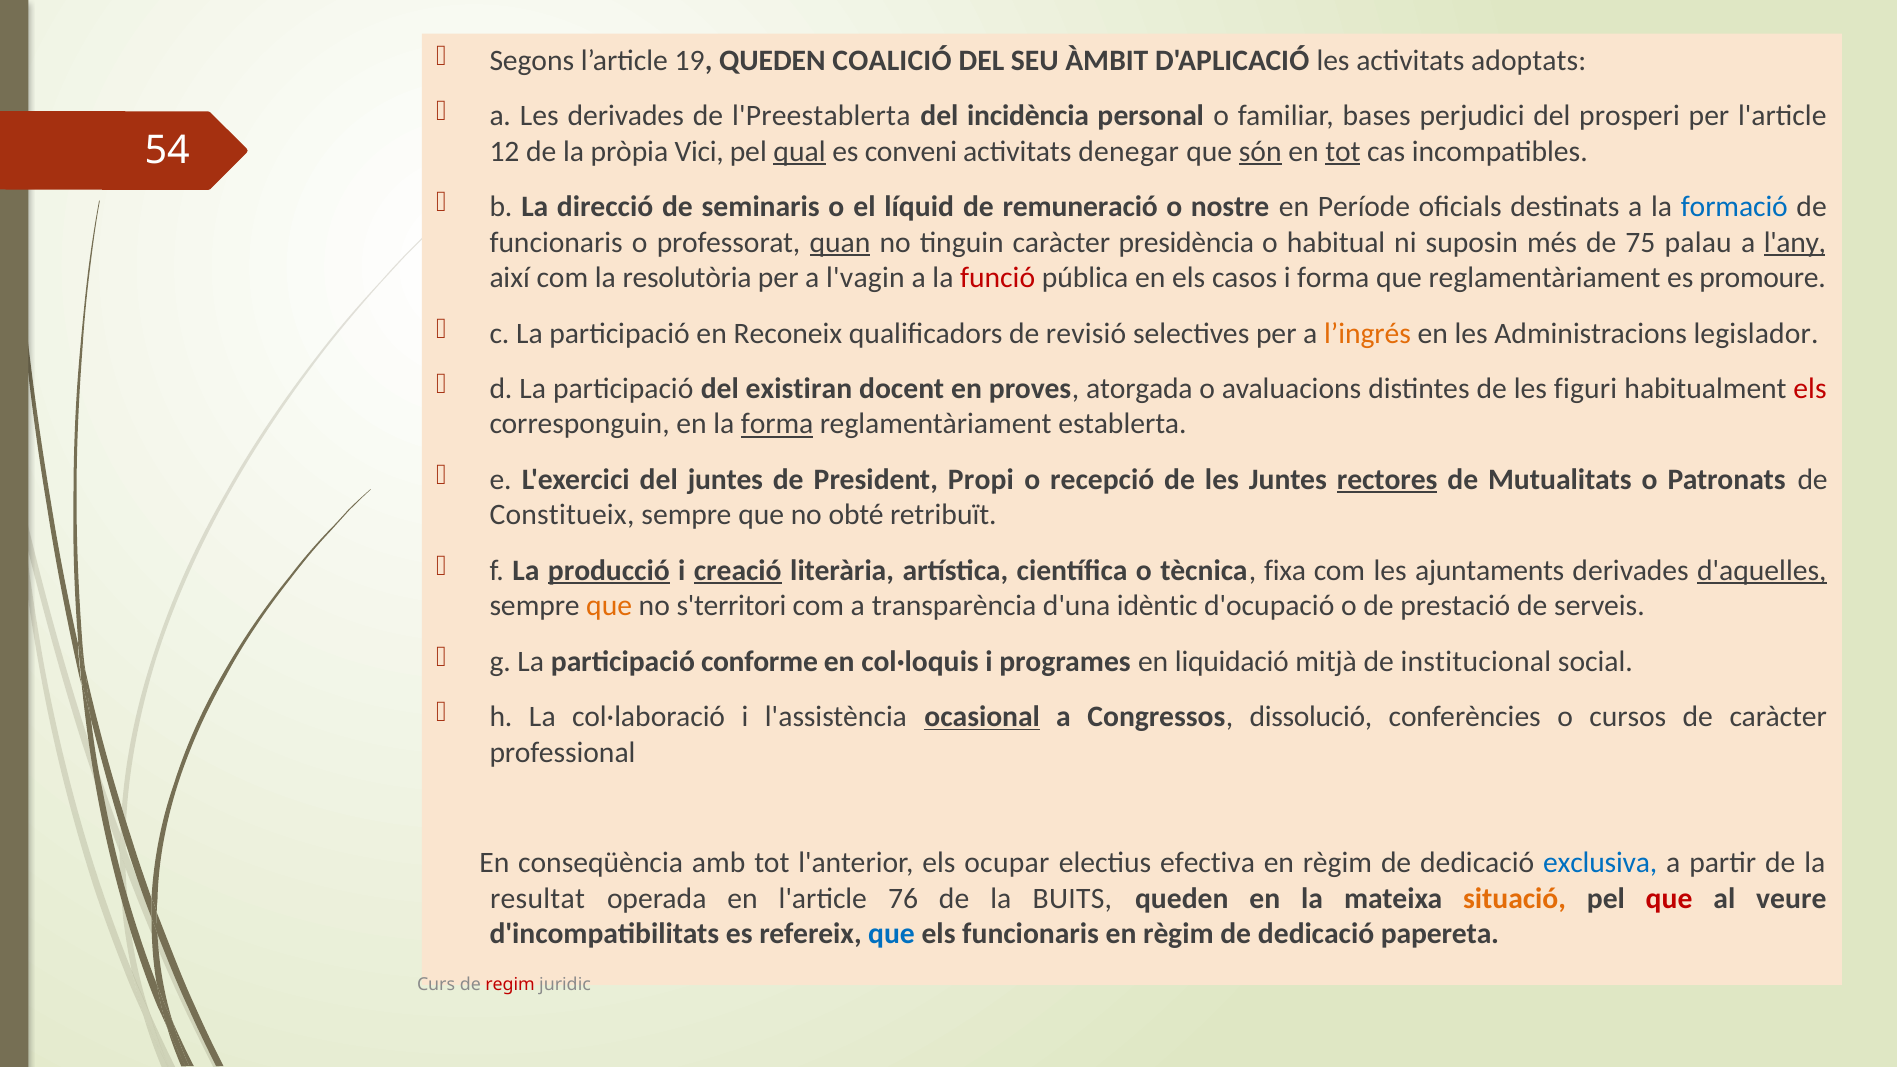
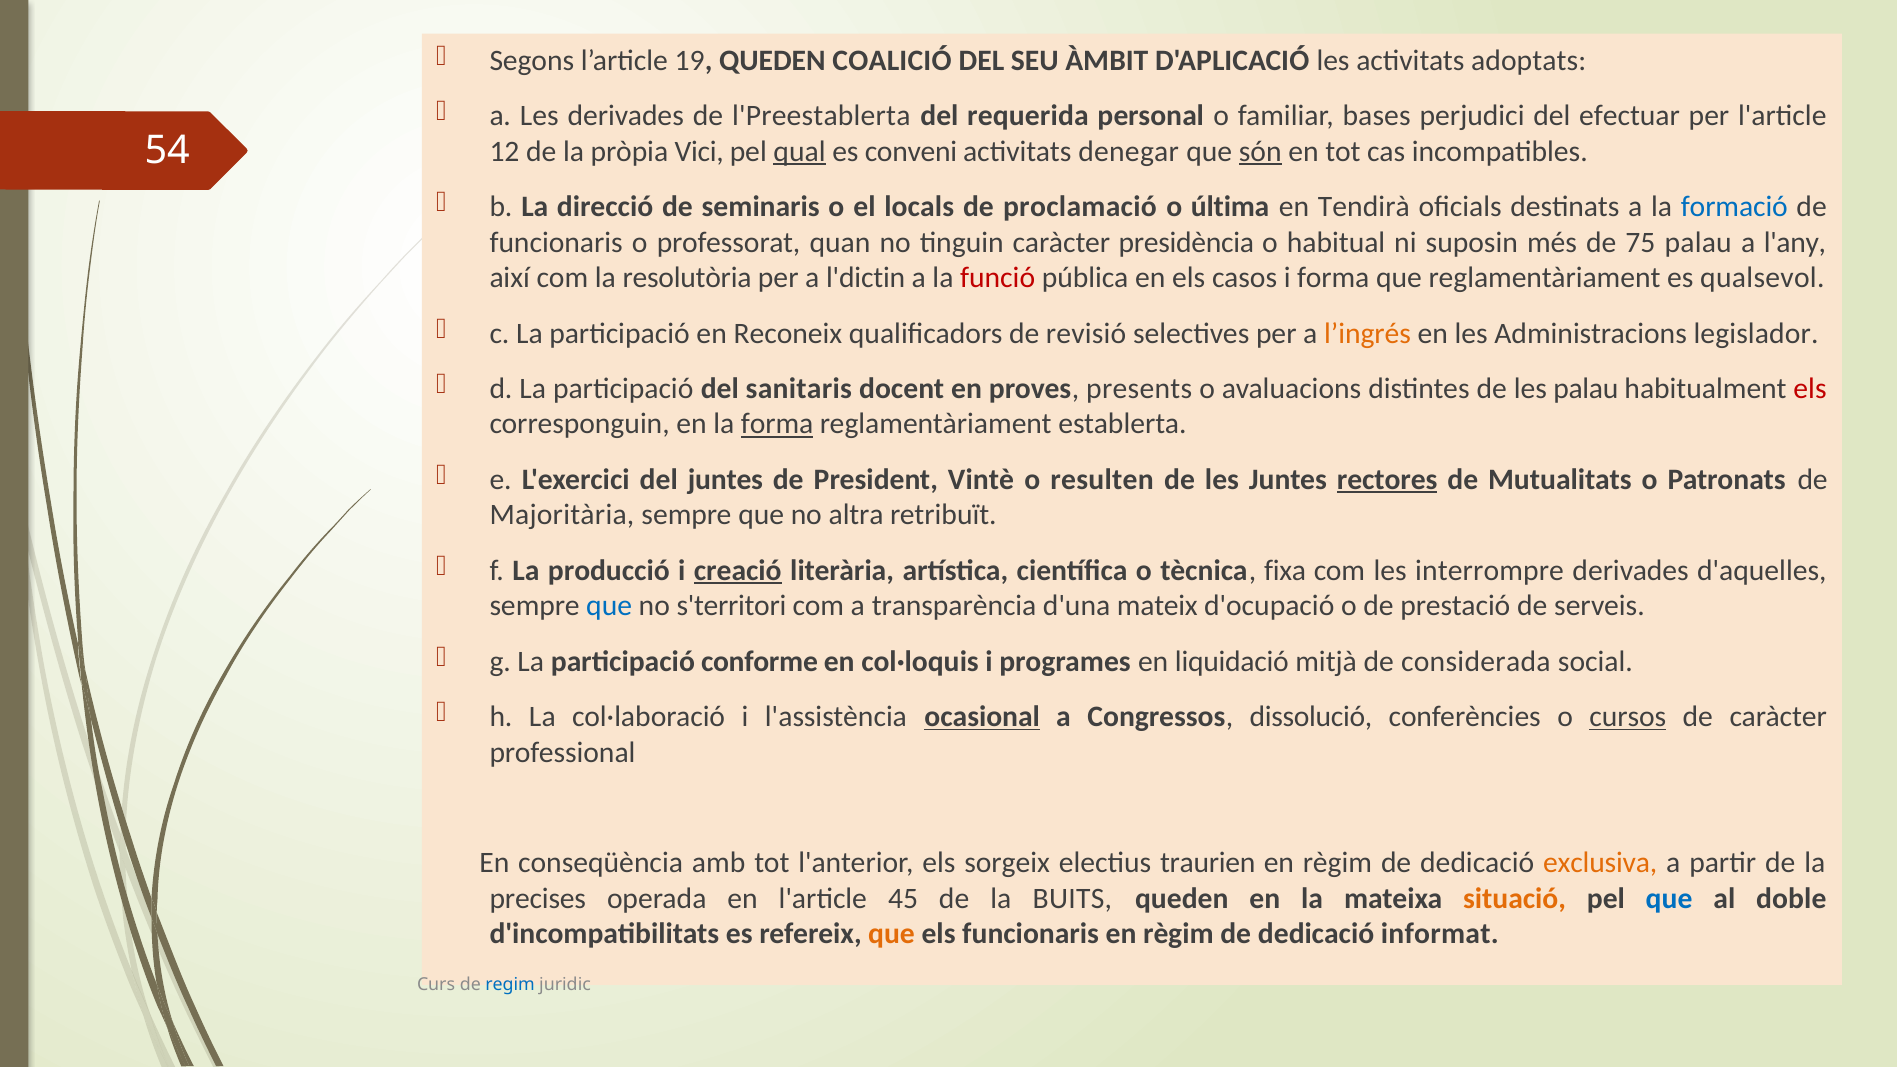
incidència: incidència -> requerida
prosperi: prosperi -> efectuar
tot at (1343, 151) underline: present -> none
líquid: líquid -> locals
remuneració: remuneració -> proclamació
nostre: nostre -> última
Període: Període -> Tendirà
quan underline: present -> none
l'any underline: present -> none
l'vagin: l'vagin -> l'dictin
promoure: promoure -> qualsevol
existiran: existiran -> sanitaris
atorgada: atorgada -> presents
les figuri: figuri -> palau
Propi: Propi -> Vintè
recepció: recepció -> resulten
Constitueix: Constitueix -> Majoritària
obté: obté -> altra
producció underline: present -> none
ajuntaments: ajuntaments -> interrompre
d'aquelles underline: present -> none
que at (609, 606) colour: orange -> blue
idèntic: idèntic -> mateix
institucional: institucional -> considerada
cursos underline: none -> present
ocupar: ocupar -> sorgeix
efectiva: efectiva -> traurien
exclusiva colour: blue -> orange
resultat: resultat -> precises
76: 76 -> 45
que at (1669, 899) colour: red -> blue
veure: veure -> doble
que at (892, 934) colour: blue -> orange
papereta: papereta -> informat
regim colour: red -> blue
